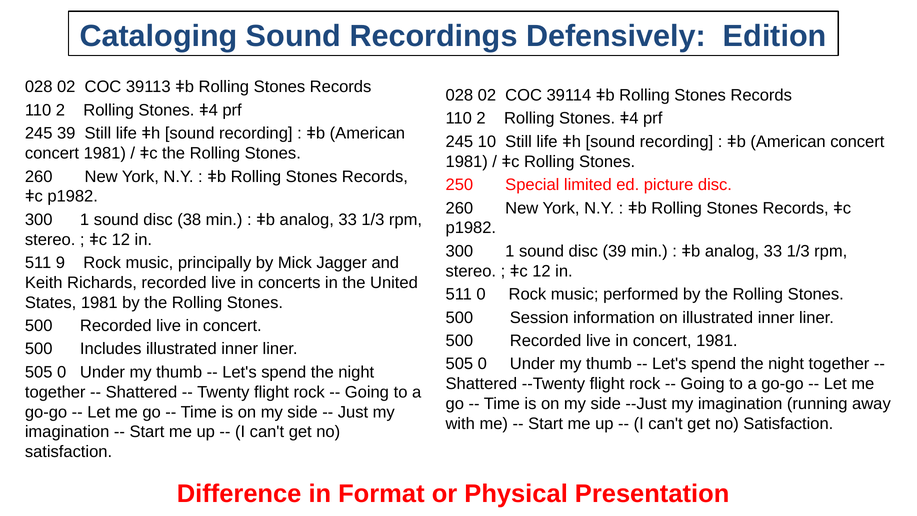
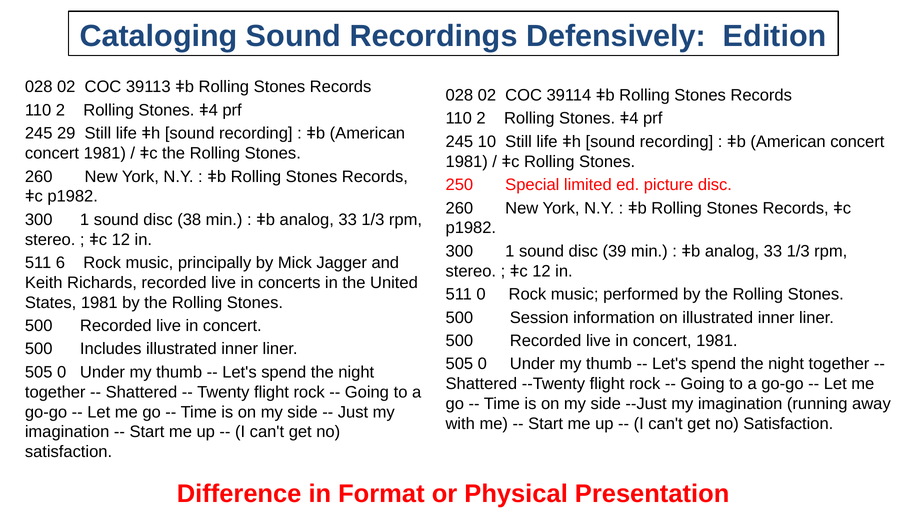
245 39: 39 -> 29
9: 9 -> 6
